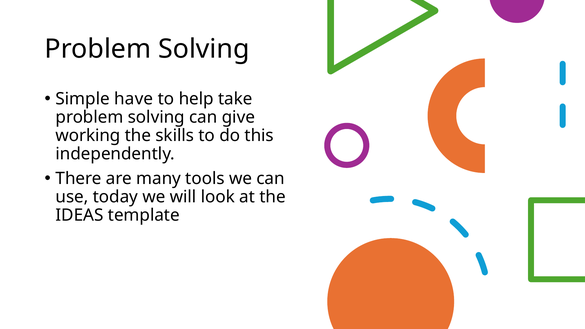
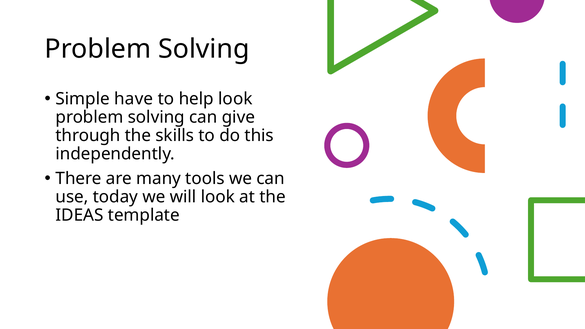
help take: take -> look
working: working -> through
